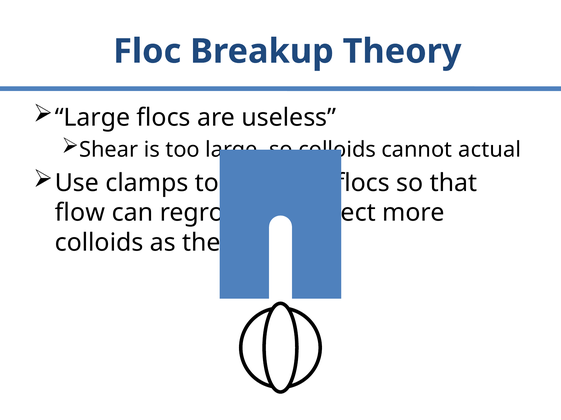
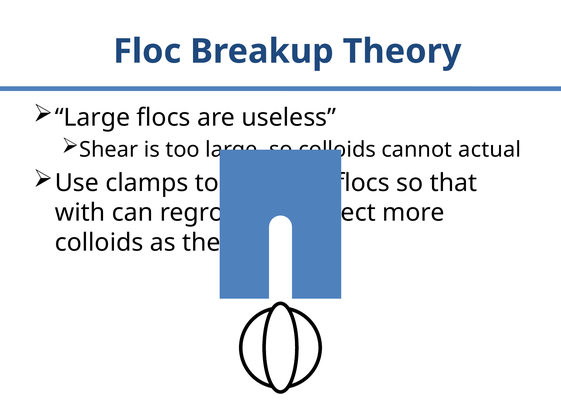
flow: flow -> with
